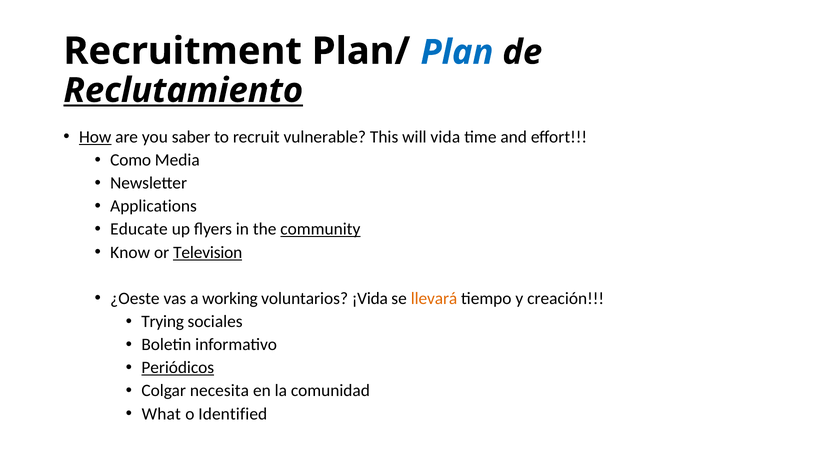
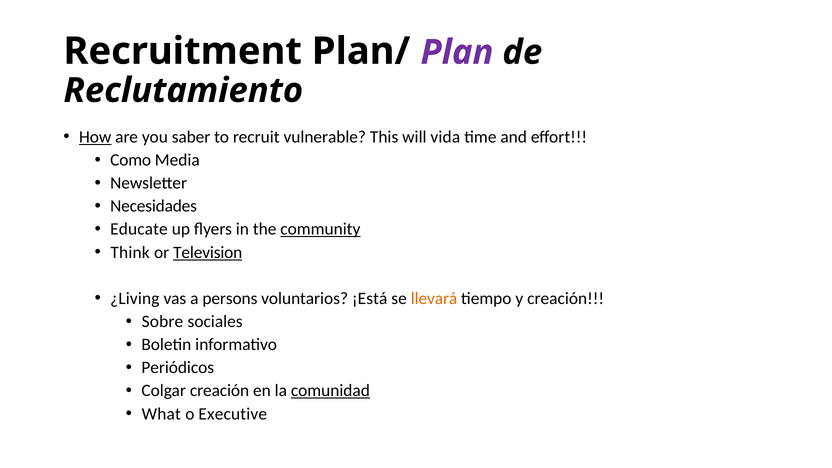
Plan colour: blue -> purple
Reclutamiento underline: present -> none
Applications: Applications -> Necesidades
Know: Know -> Think
¿Oeste: ¿Oeste -> ¿Living
working: working -> persons
¡Vida: ¡Vida -> ¡Está
Trying: Trying -> Sobre
Periódicos underline: present -> none
Colgar necesita: necesita -> creación
comunidad underline: none -> present
Identified: Identified -> Executive
